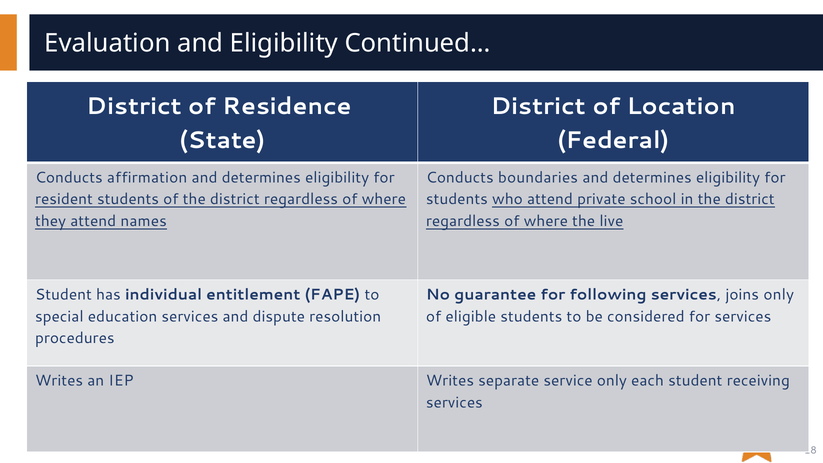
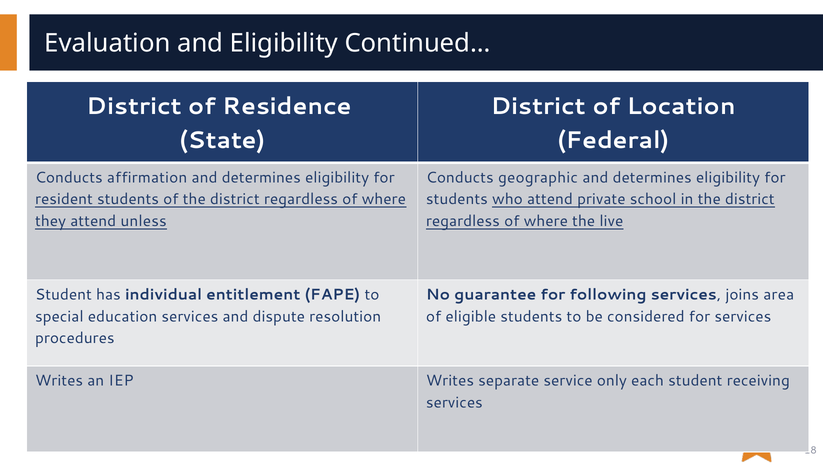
boundaries: boundaries -> geographic
names: names -> unless
joins only: only -> area
